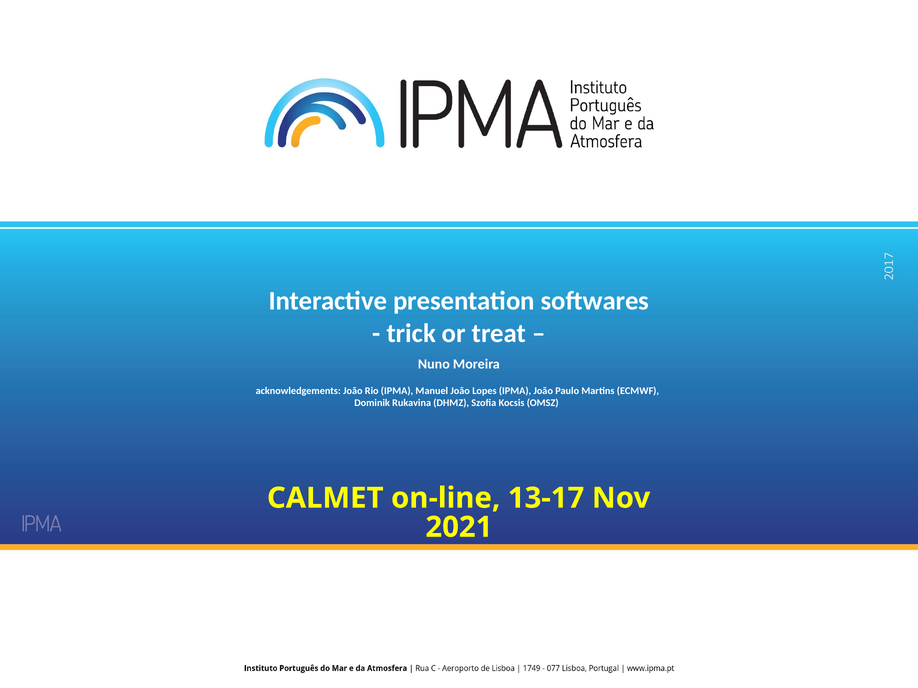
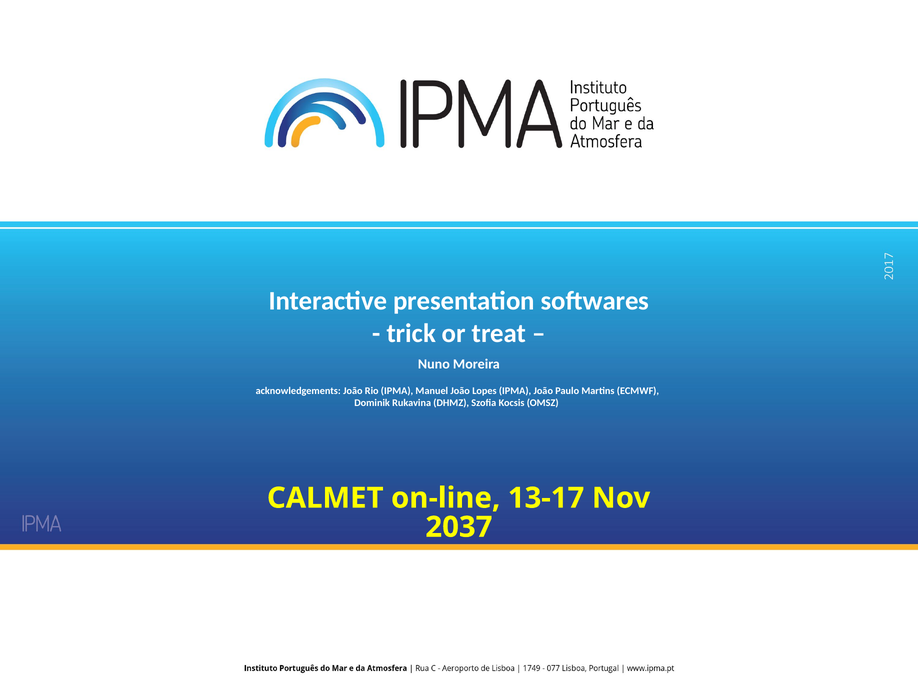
2021: 2021 -> 2037
